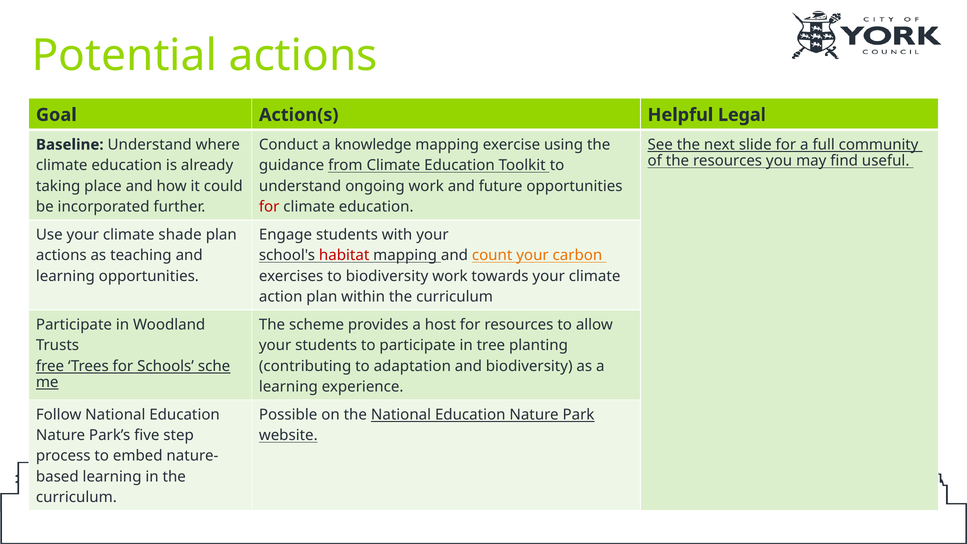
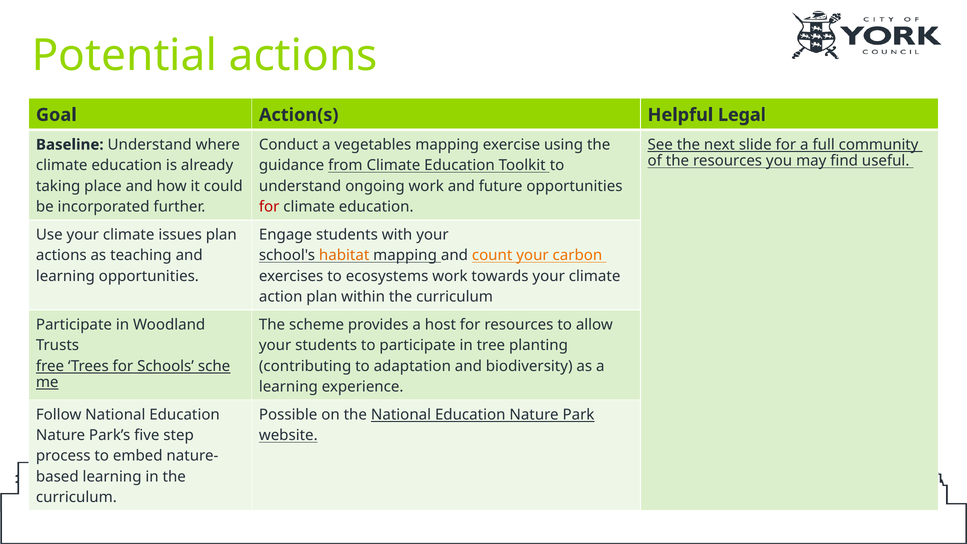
knowledge: knowledge -> vegetables
shade: shade -> issues
habitat colour: red -> orange
to biodiversity: biodiversity -> ecosystems
